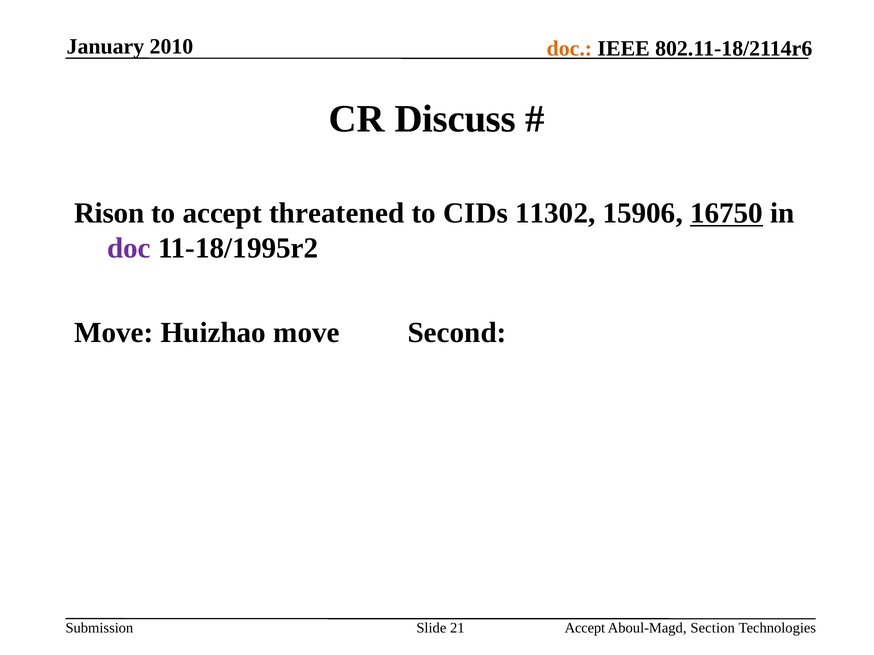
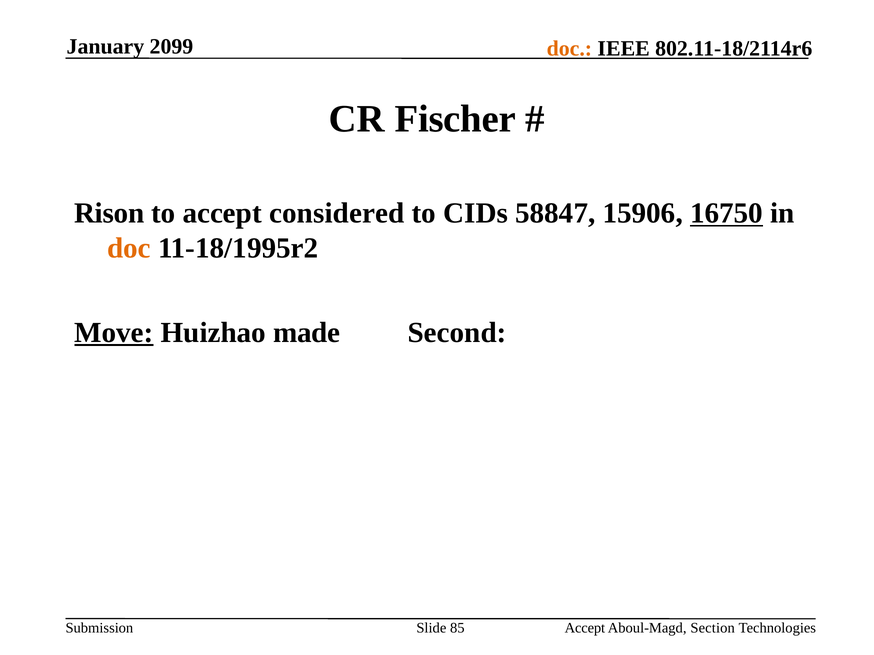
2010: 2010 -> 2099
Discuss: Discuss -> Fischer
threatened: threatened -> considered
11302: 11302 -> 58847
doc at (129, 248) colour: purple -> orange
Move at (114, 333) underline: none -> present
Huizhao move: move -> made
21: 21 -> 85
